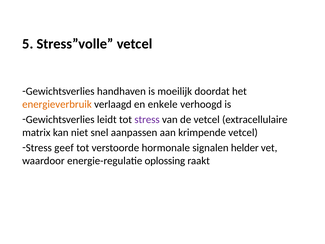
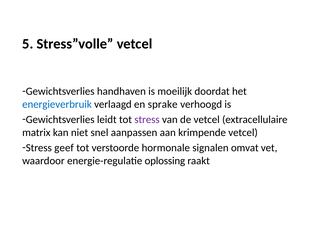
energieverbruik colour: orange -> blue
enkele: enkele -> sprake
helder: helder -> omvat
